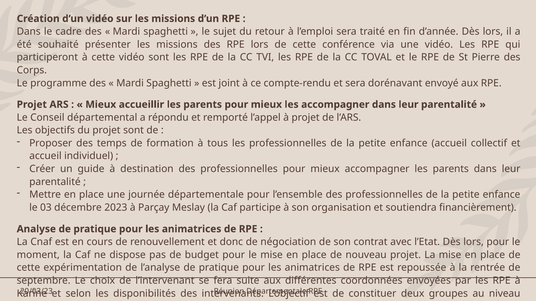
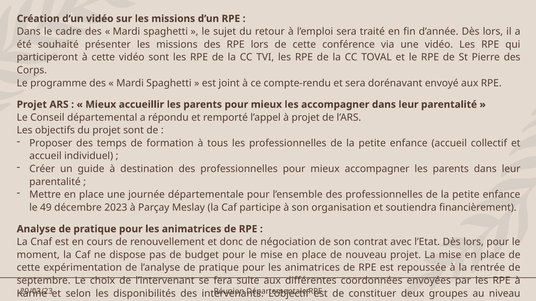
03: 03 -> 49
